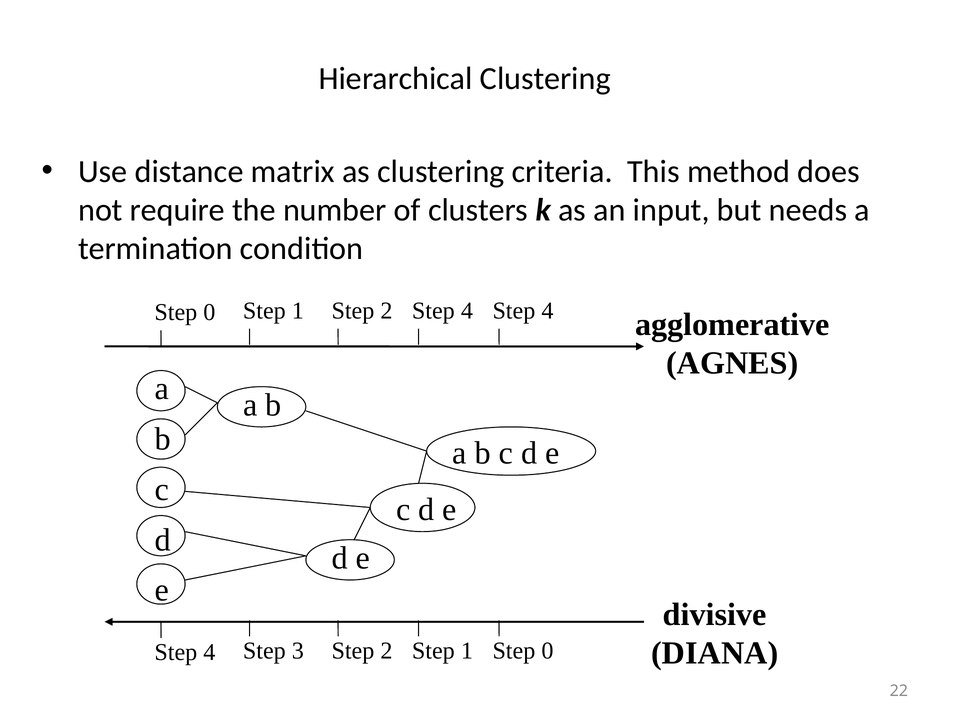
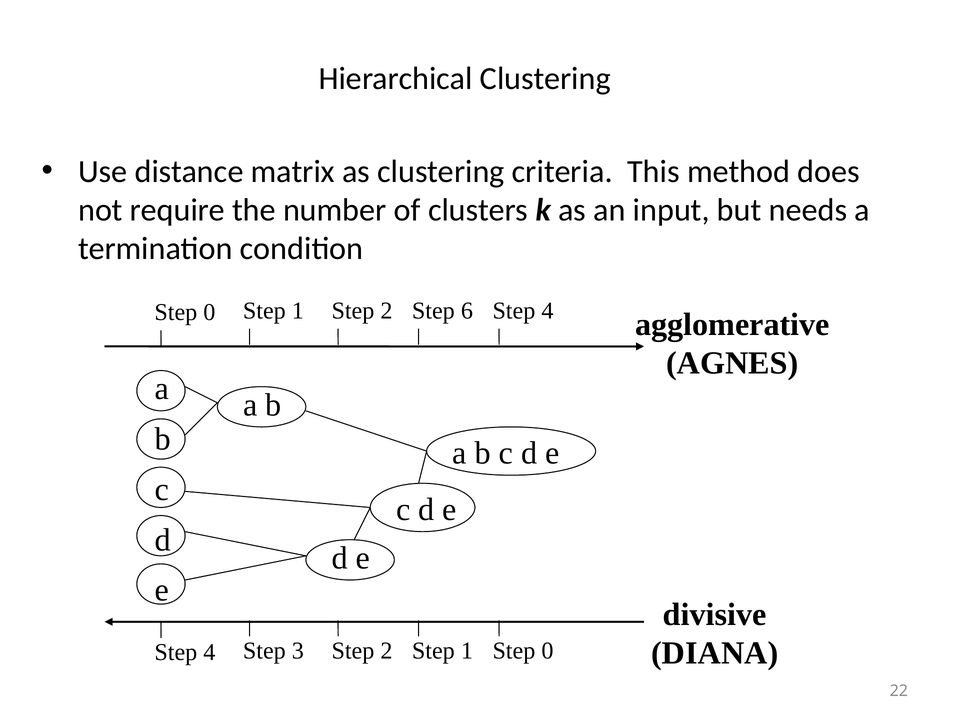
2 Step 4: 4 -> 6
